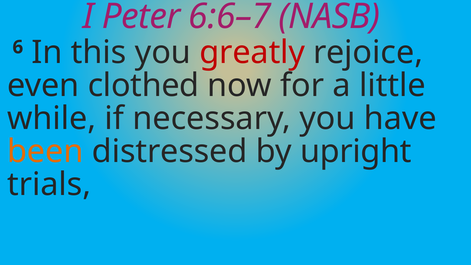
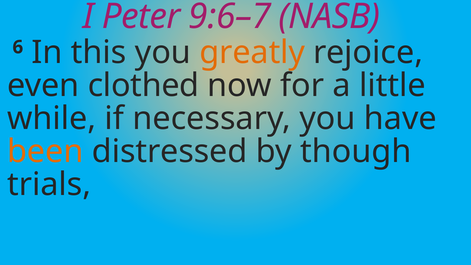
6:6–7: 6:6–7 -> 9:6–7
greatly colour: red -> orange
upright: upright -> though
